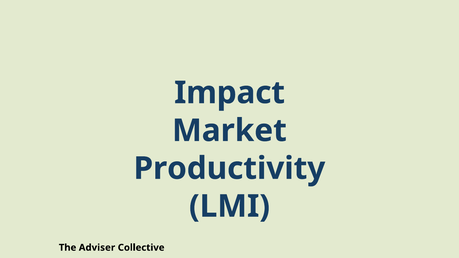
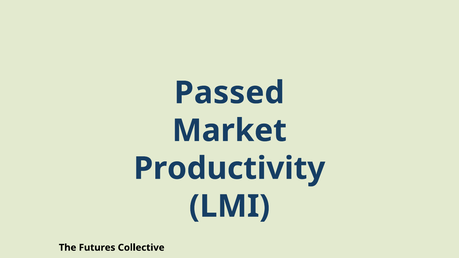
Impact: Impact -> Passed
Adviser: Adviser -> Futures
